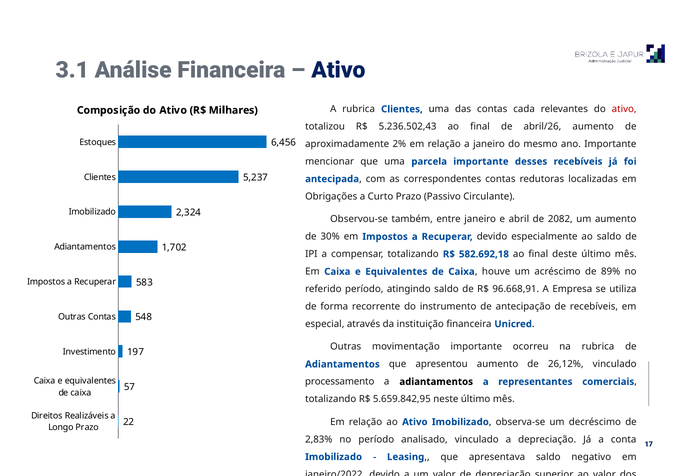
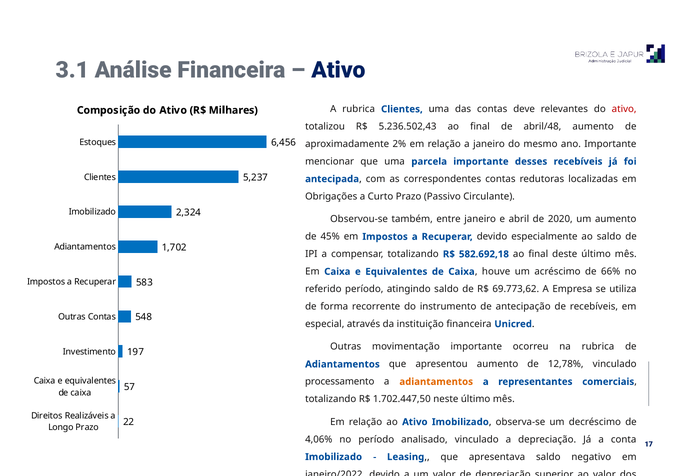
cada: cada -> deve
abril/26: abril/26 -> abril/48
2082: 2082 -> 2020
30%: 30% -> 45%
89%: 89% -> 66%
96.668,91: 96.668,91 -> 69.773,62
26,12%: 26,12% -> 12,78%
adiantamentos at (436, 381) colour: black -> orange
5.659.842,95: 5.659.842,95 -> 1.702.447,50
2,83%: 2,83% -> 4,06%
